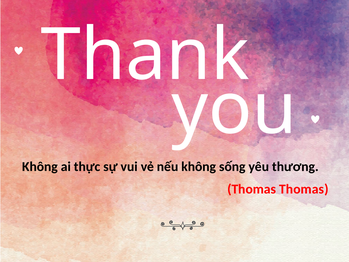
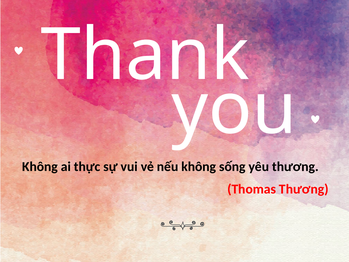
Thomas Thomas: Thomas -> Thương
